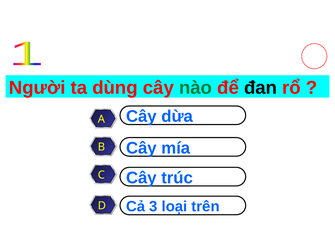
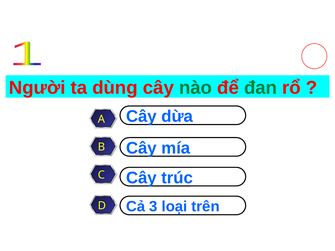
đan colour: black -> green
